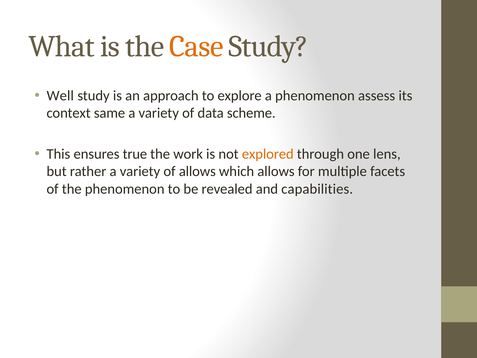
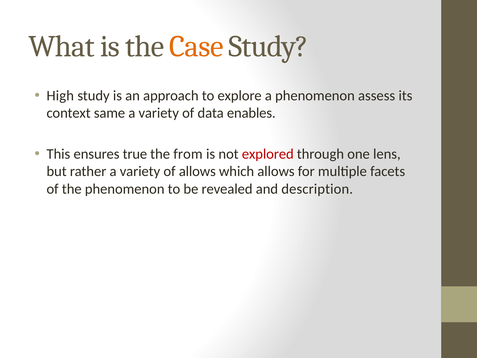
Well: Well -> High
scheme: scheme -> enables
work: work -> from
explored colour: orange -> red
capabilities: capabilities -> description
